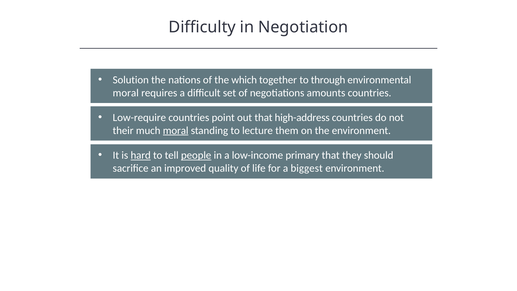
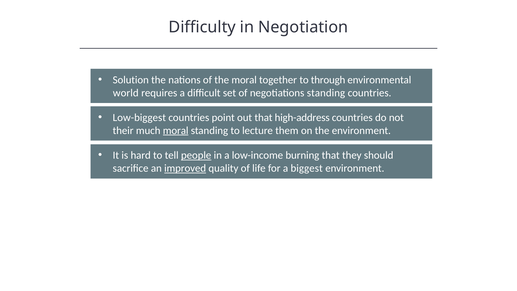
the which: which -> moral
moral at (126, 93): moral -> world
negotiations amounts: amounts -> standing
Low-require: Low-require -> Low-biggest
hard underline: present -> none
primary: primary -> burning
improved underline: none -> present
